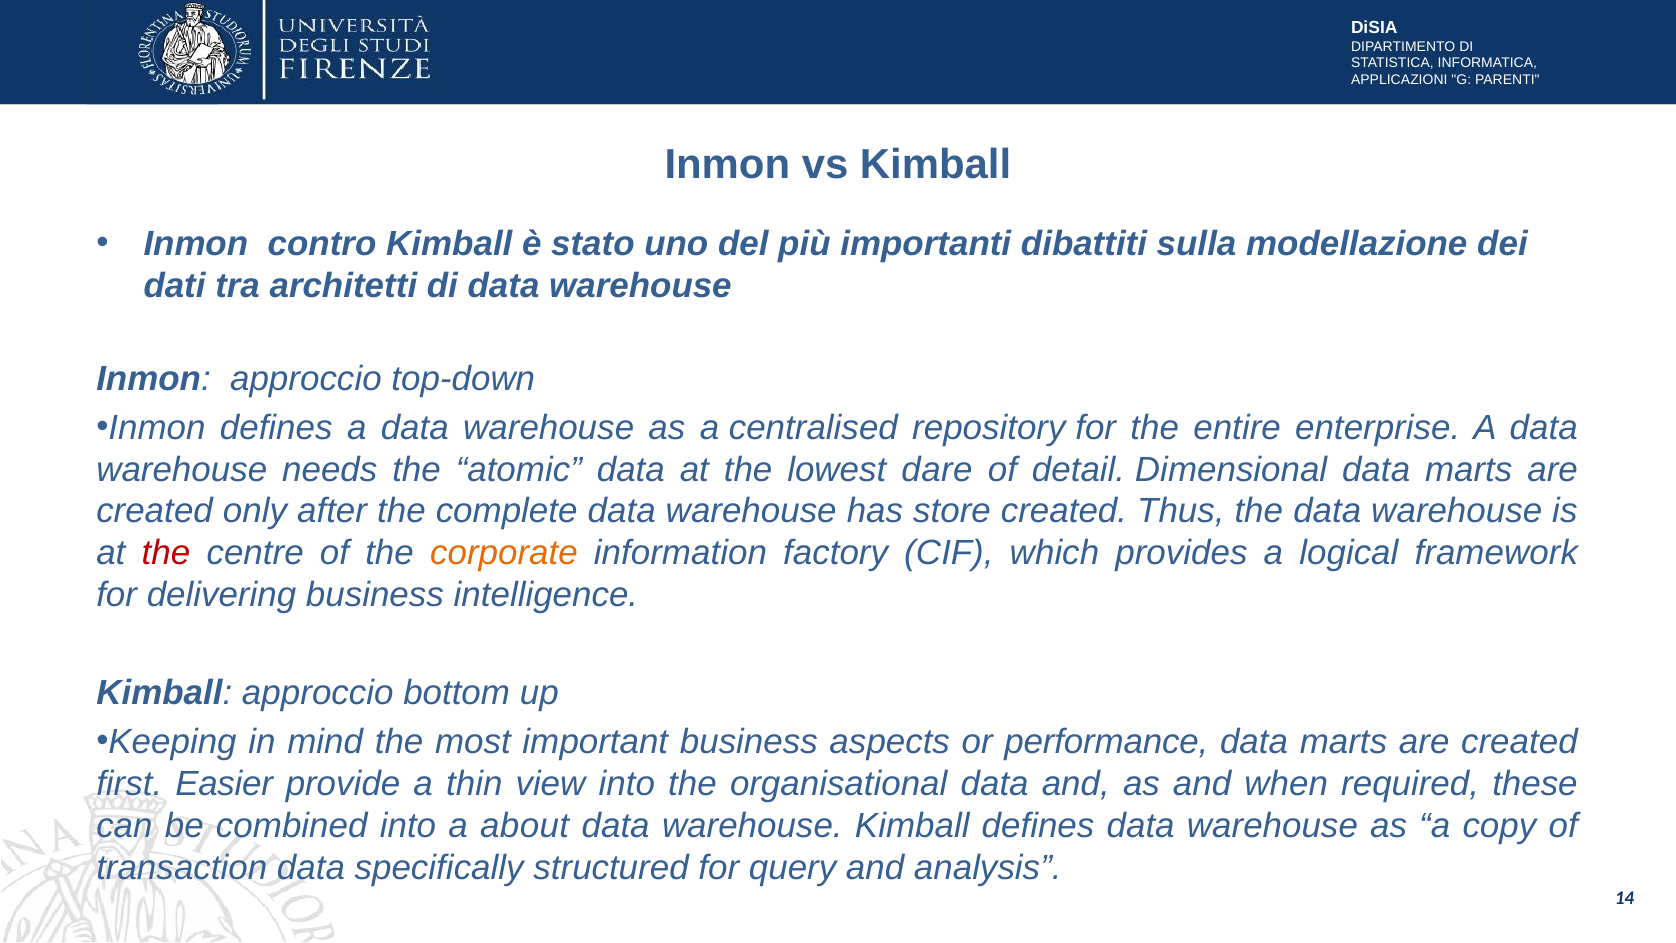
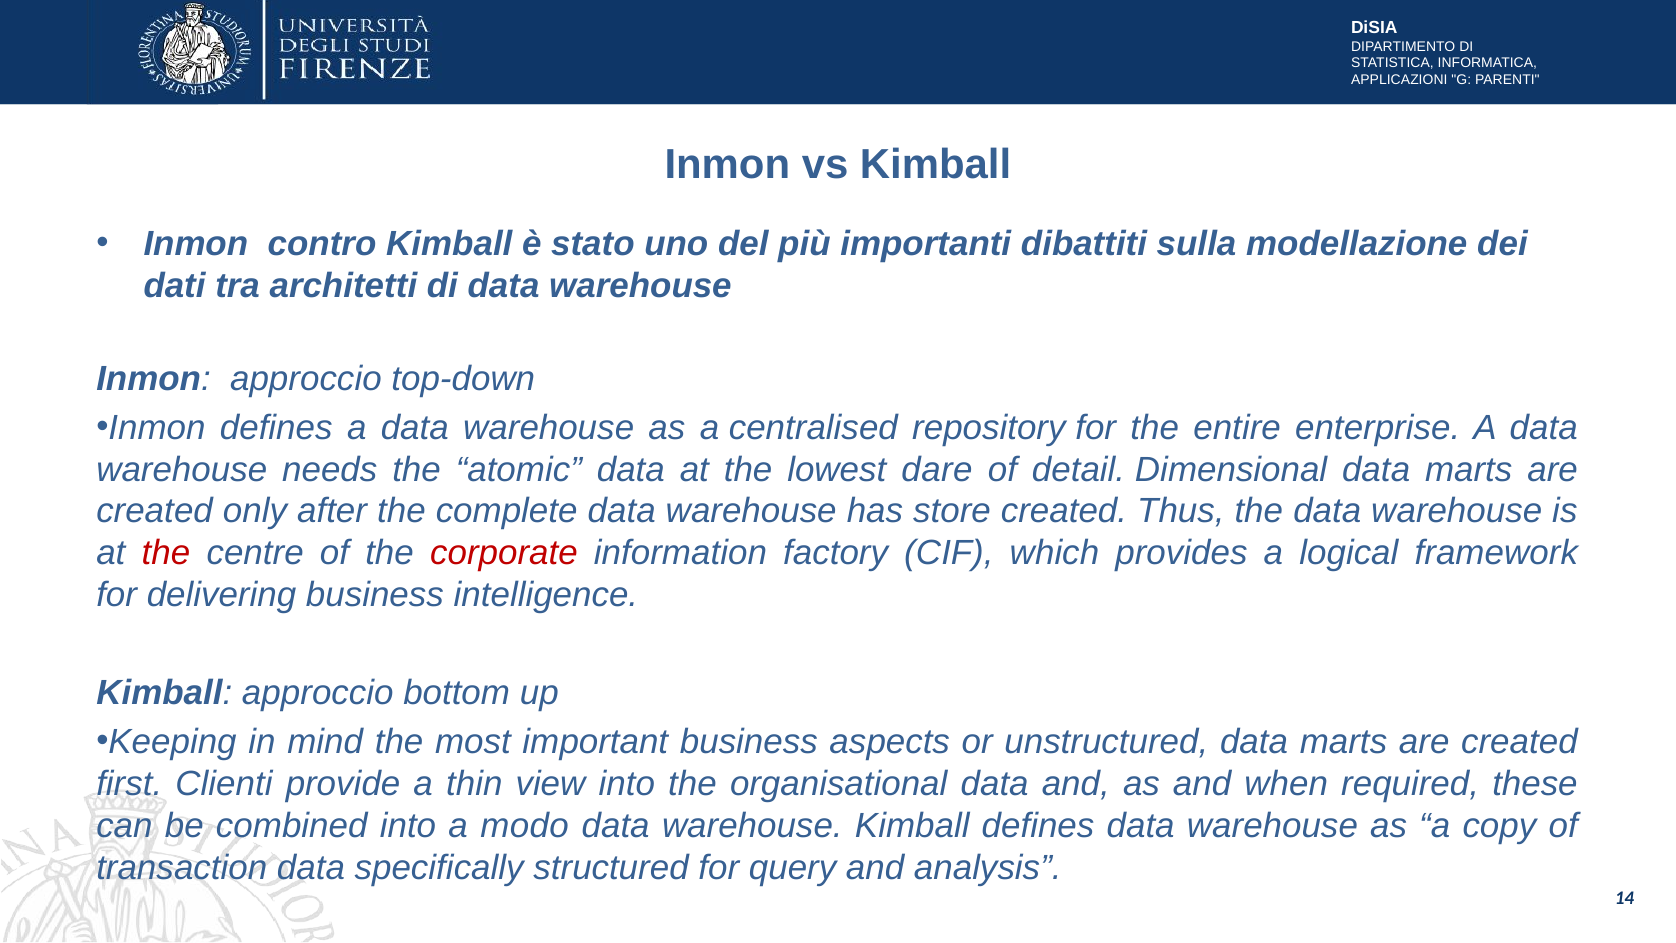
corporate colour: orange -> red
performance: performance -> unstructured
Easier: Easier -> Clienti
about: about -> modo
